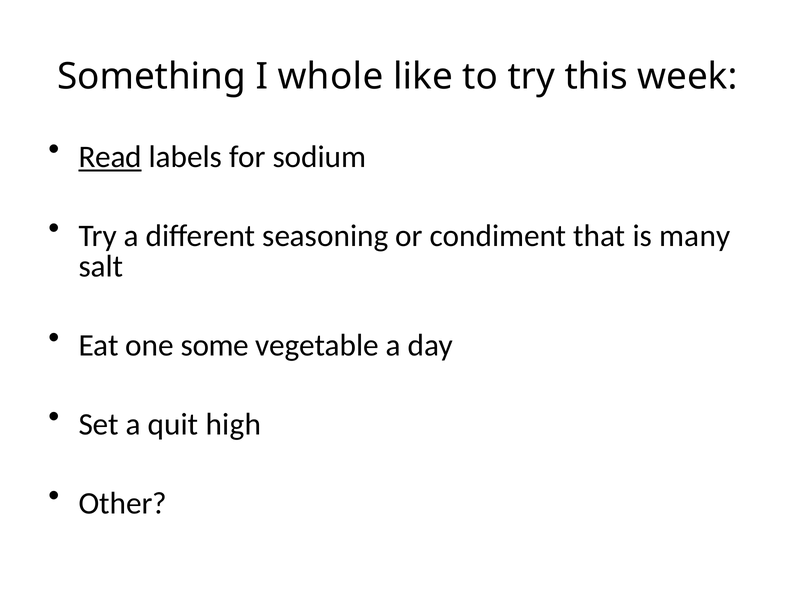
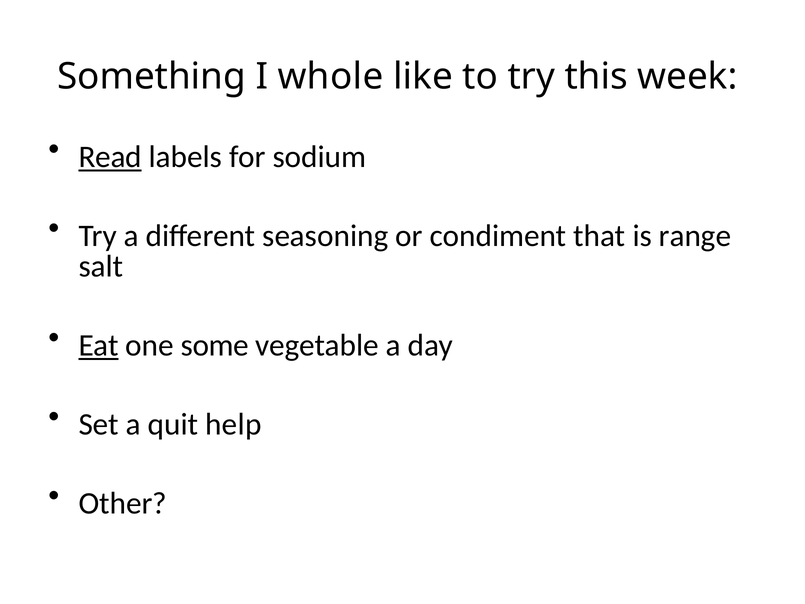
many: many -> range
Eat underline: none -> present
high: high -> help
